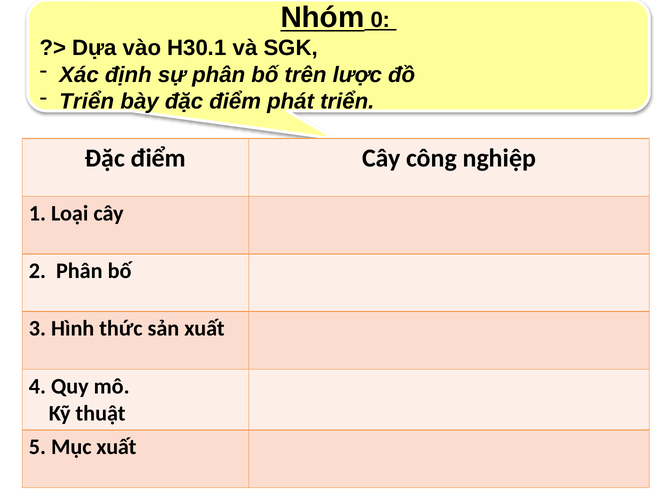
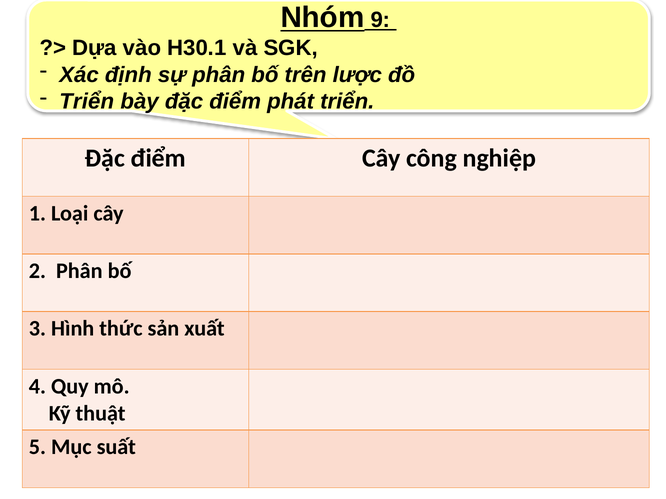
0: 0 -> 9
Mục xuất: xuất -> suất
